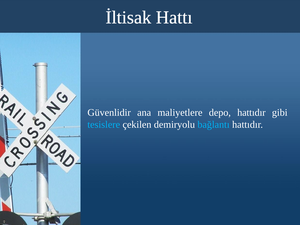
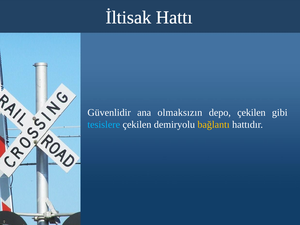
maliyetlere: maliyetlere -> olmaksızın
depo hattıdır: hattıdır -> çekilen
bağlantı colour: light blue -> yellow
